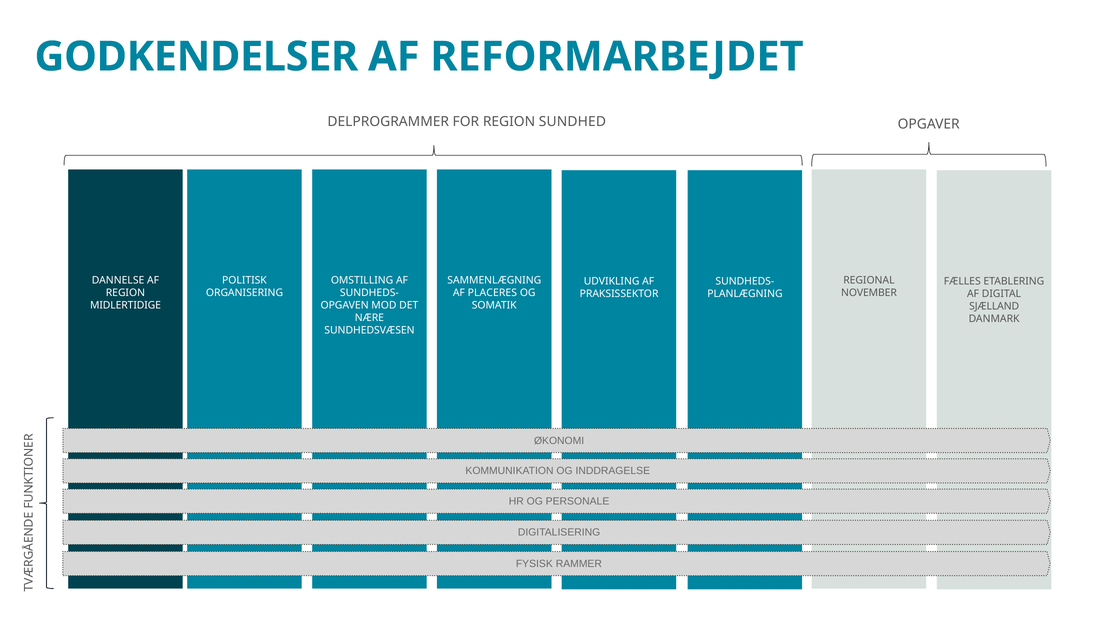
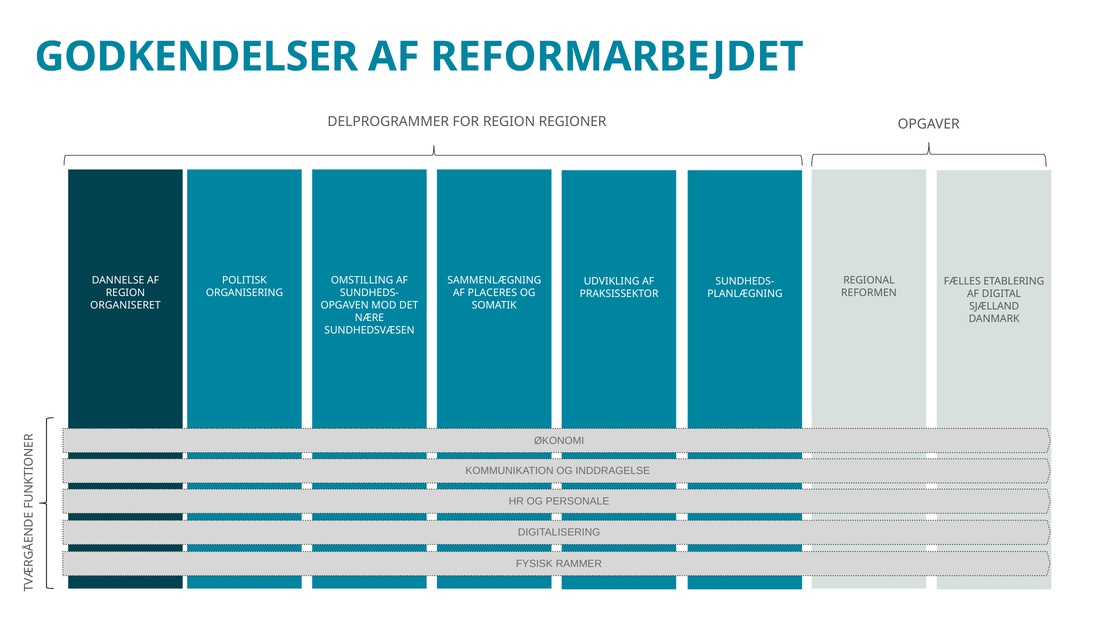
SUNDHED: SUNDHED -> REGIONER
NOVEMBER: NOVEMBER -> REFORMEN
MIDLERTIDIGE: MIDLERTIDIGE -> ORGANISERET
